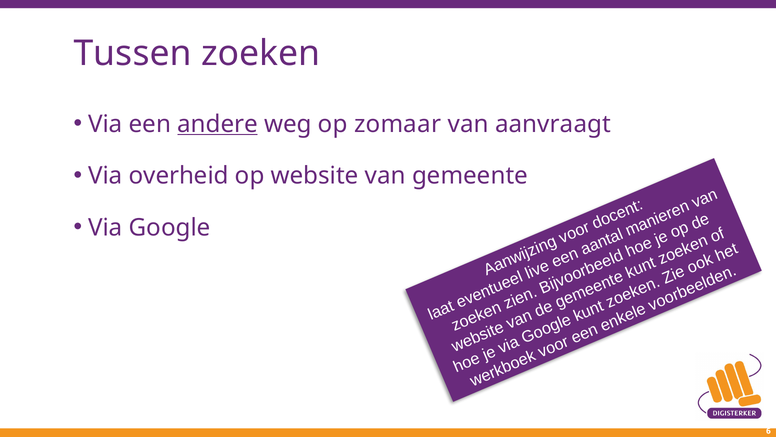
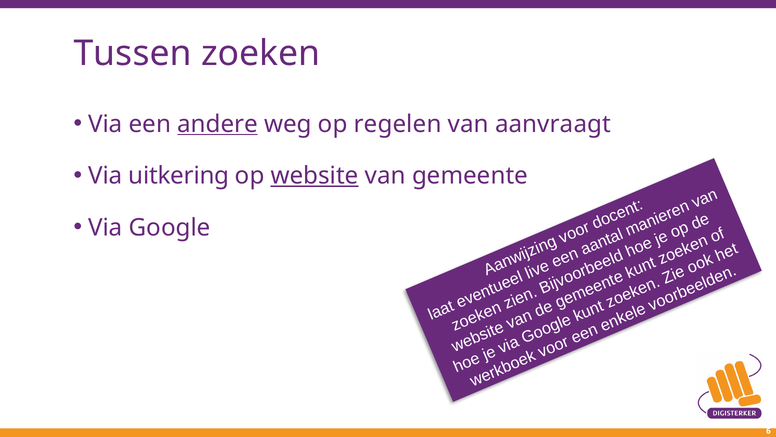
zomaar: zomaar -> regelen
overheid: overheid -> uitkering
website underline: none -> present
